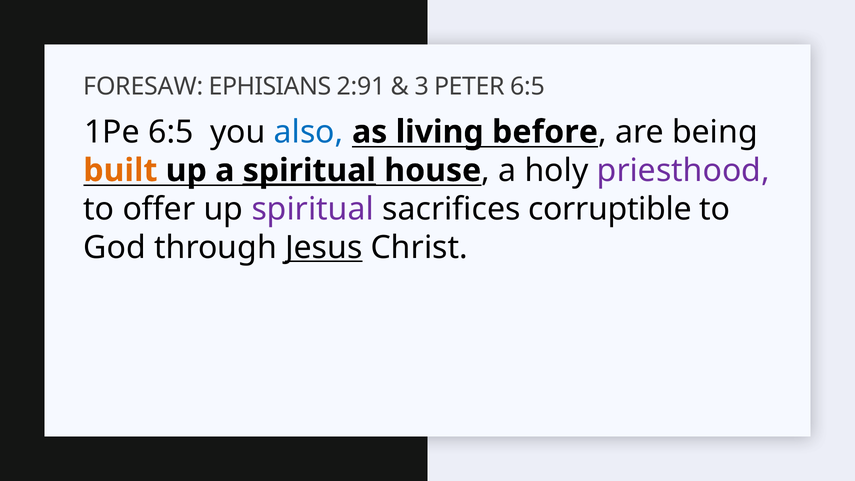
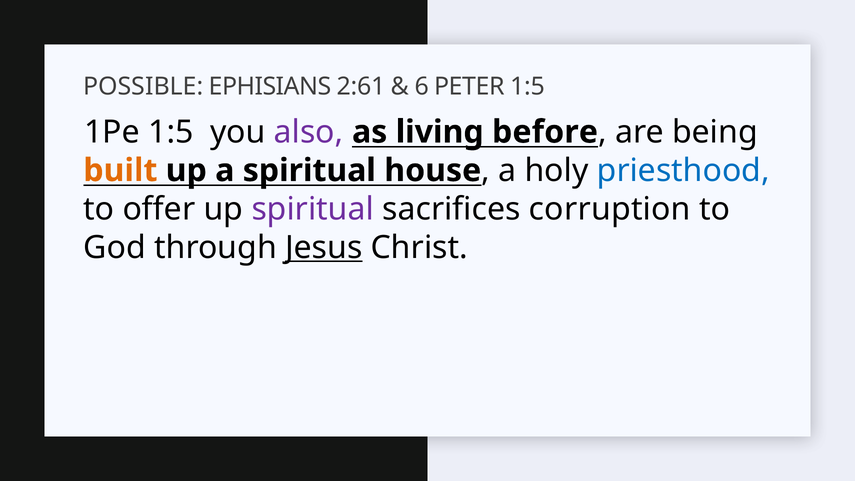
FORESAW: FORESAW -> POSSIBLE
2:91: 2:91 -> 2:61
3: 3 -> 6
PETER 6:5: 6:5 -> 1:5
1Pe 6:5: 6:5 -> 1:5
also colour: blue -> purple
spiritual at (309, 170) underline: present -> none
priesthood colour: purple -> blue
corruptible: corruptible -> corruption
